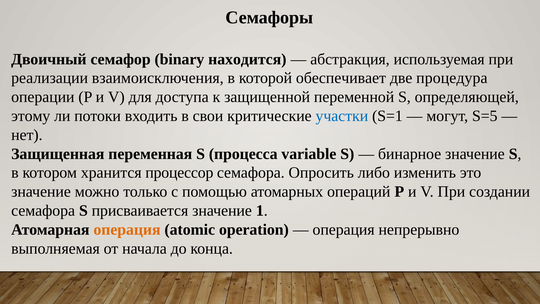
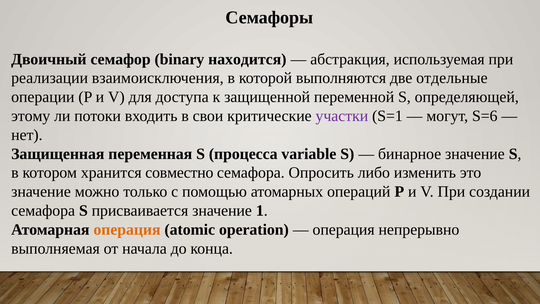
обеспечивает: обеспечивает -> выполняются
процедура: процедура -> отдельные
участки colour: blue -> purple
S=5: S=5 -> S=6
процессор: процессор -> совместно
